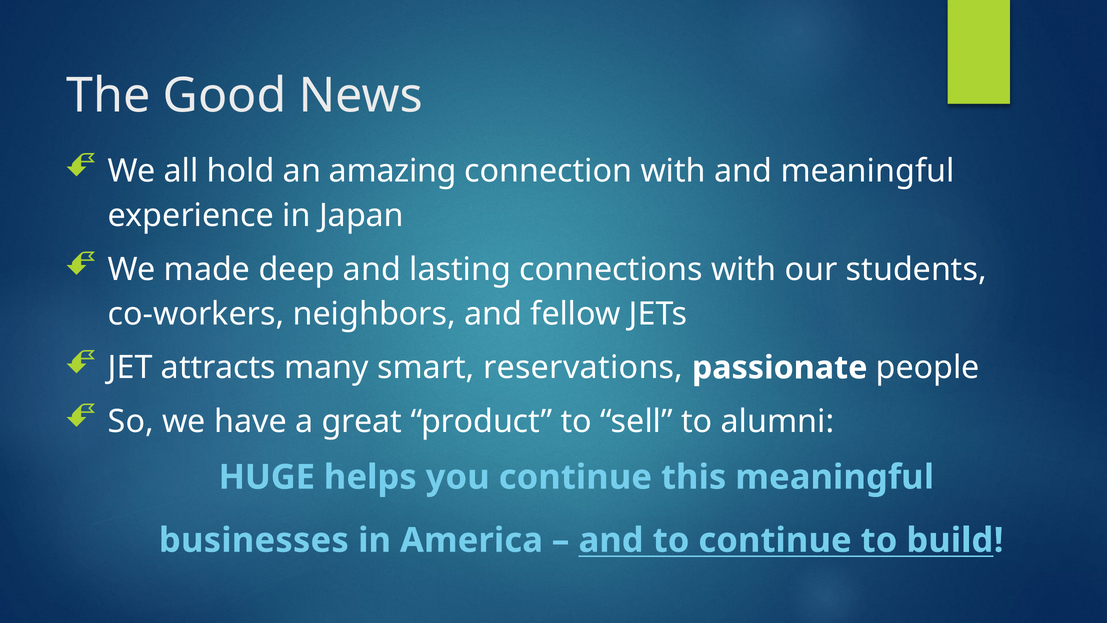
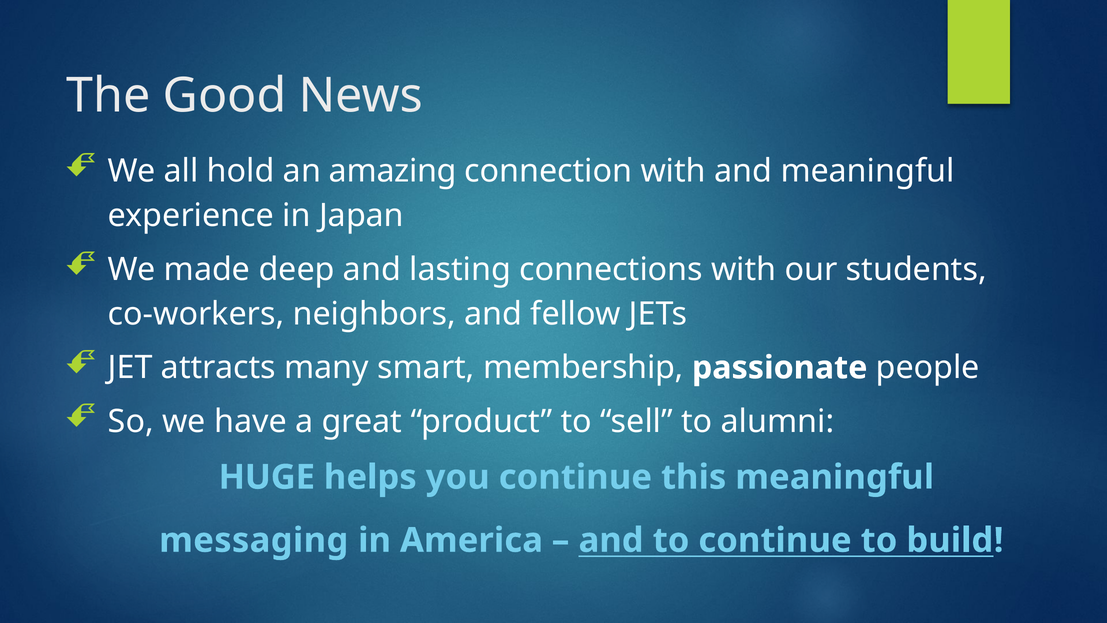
reservations: reservations -> membership
businesses: businesses -> messaging
